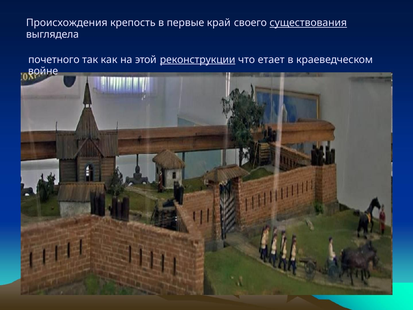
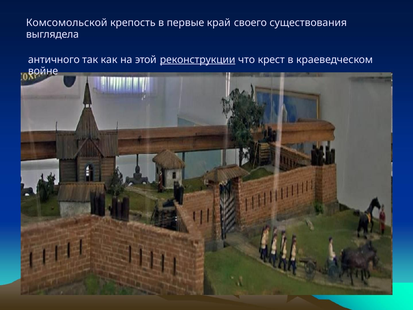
Происхождения: Происхождения -> Комсомольской
существования underline: present -> none
почетного: почетного -> античного
етает: етает -> крест
